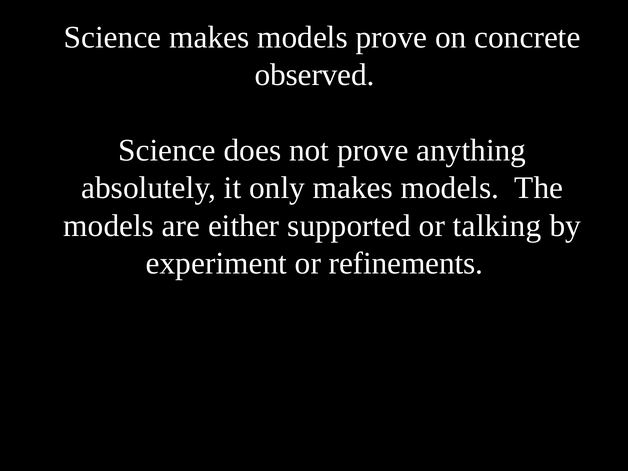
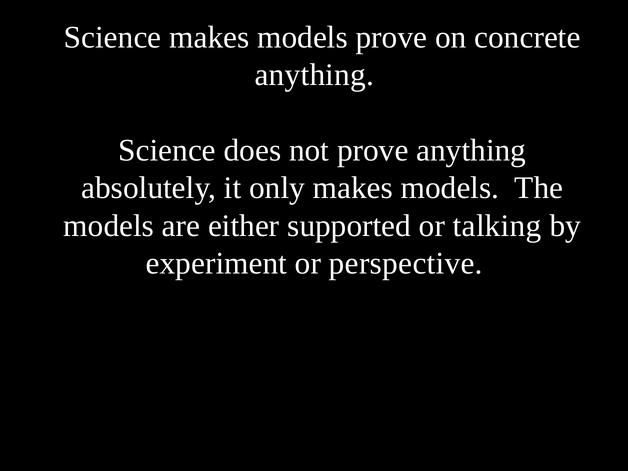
observed at (315, 75): observed -> anything
refinements: refinements -> perspective
